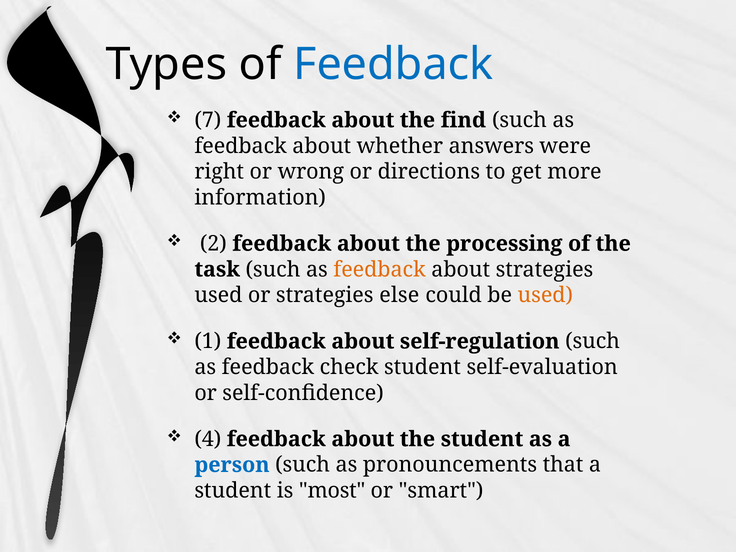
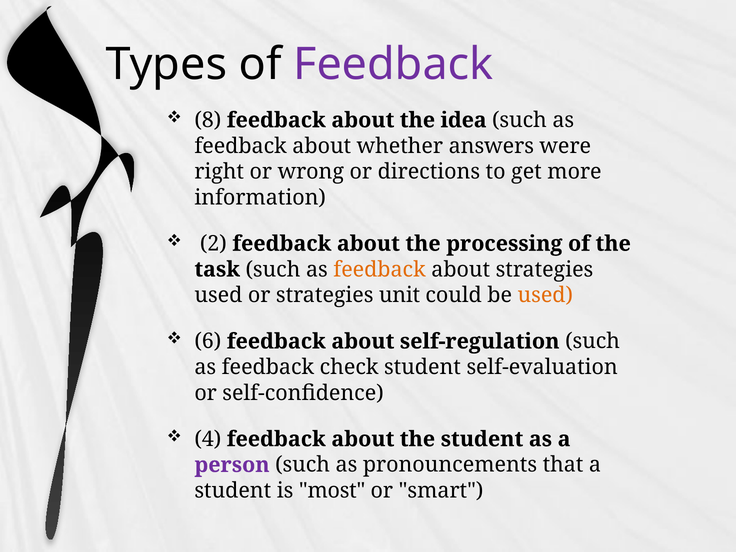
Feedback at (393, 64) colour: blue -> purple
7: 7 -> 8
find: find -> idea
else: else -> unit
1: 1 -> 6
person colour: blue -> purple
